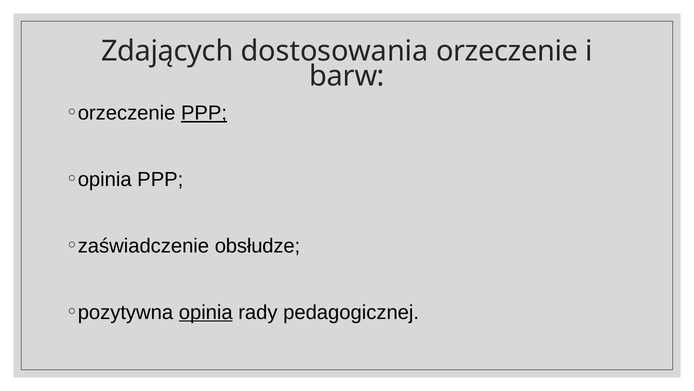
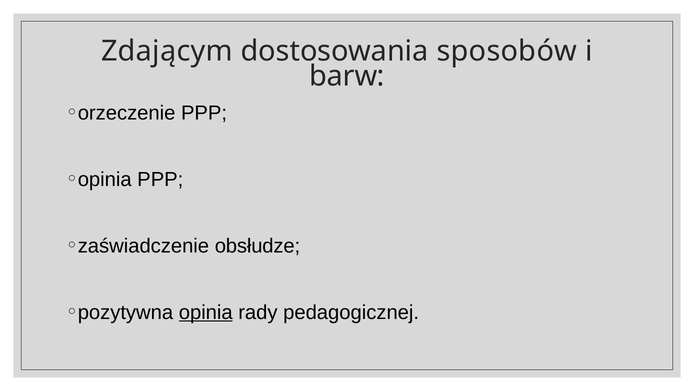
Zdających: Zdających -> Zdającym
orzeczenie: orzeczenie -> sposobów
PPP at (204, 113) underline: present -> none
